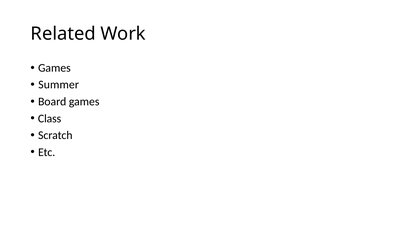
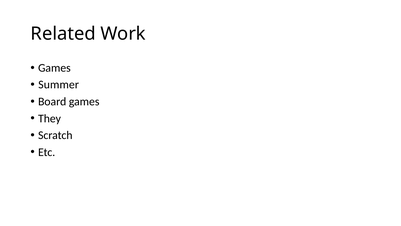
Class: Class -> They
